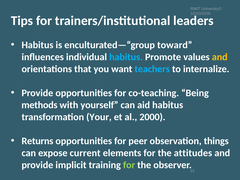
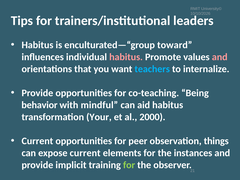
habitus at (126, 57) colour: light blue -> pink
and at (220, 57) colour: yellow -> pink
methods: methods -> behavior
yourself: yourself -> mindful
Returns at (37, 141): Returns -> Current
attitudes: attitudes -> instances
